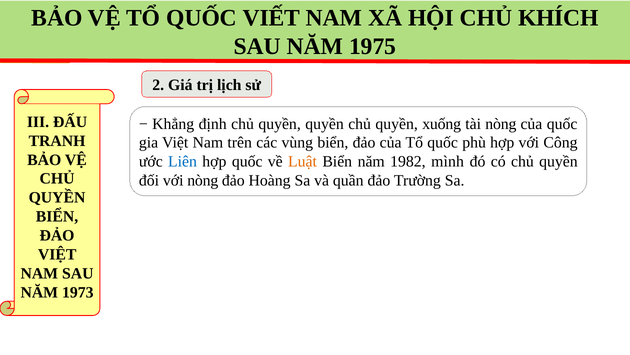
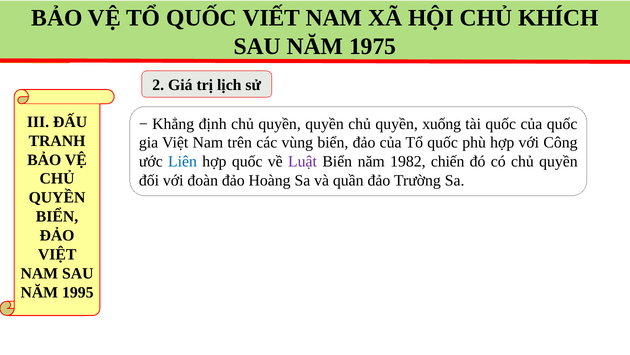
tài nòng: nòng -> quốc
Luật colour: orange -> purple
mình: mình -> chiến
với nòng: nòng -> đoàn
1973: 1973 -> 1995
